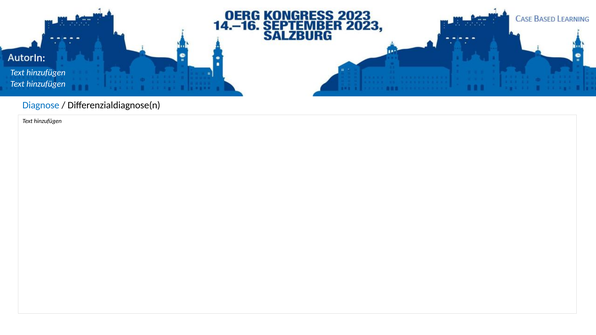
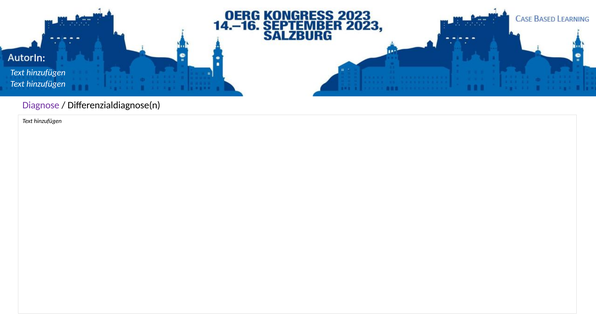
Diagnose colour: blue -> purple
